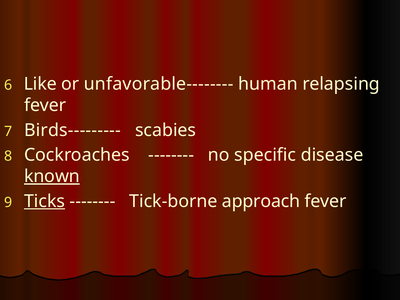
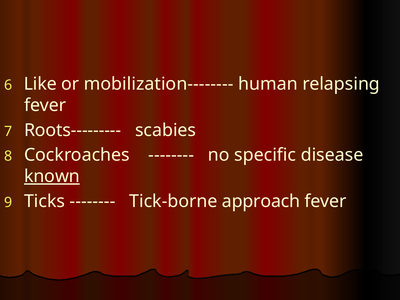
unfavorable--------: unfavorable-------- -> mobilization--------
Birds---------: Birds--------- -> Roots---------
Ticks underline: present -> none
